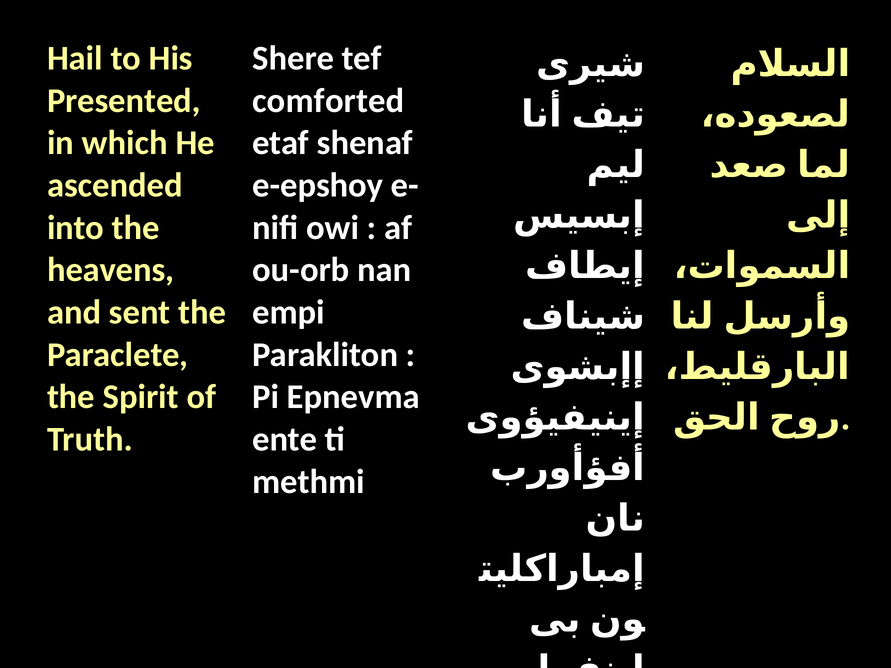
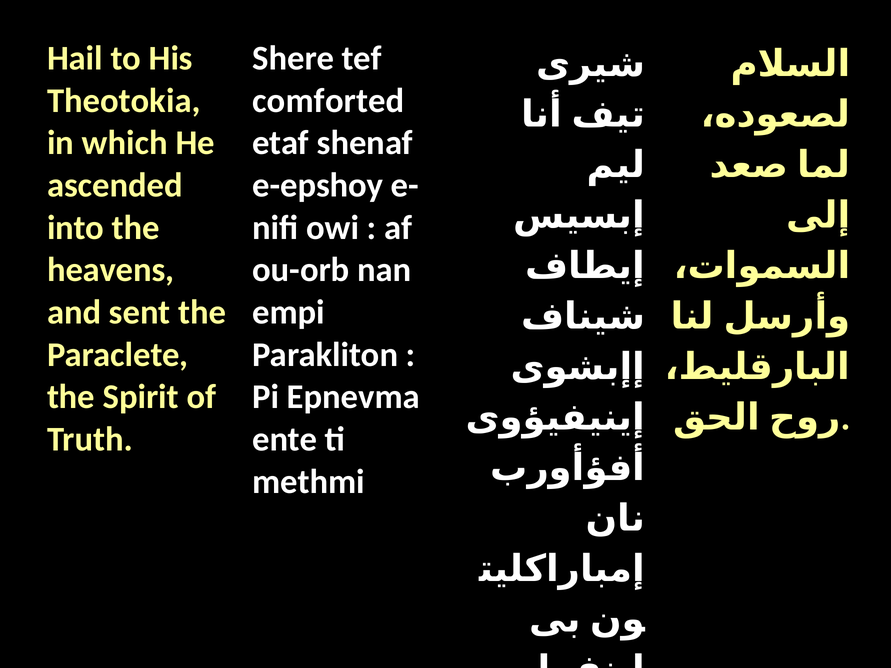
Presented: Presented -> Theotokia
